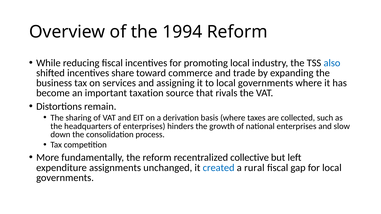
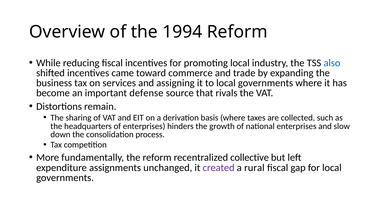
share: share -> came
taxation: taxation -> defense
created colour: blue -> purple
